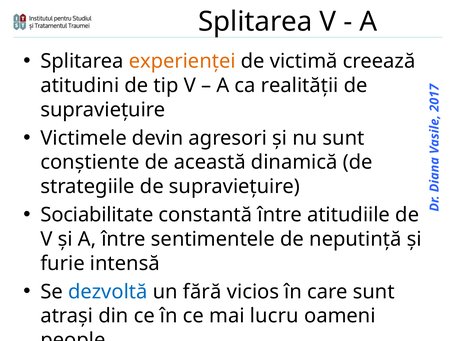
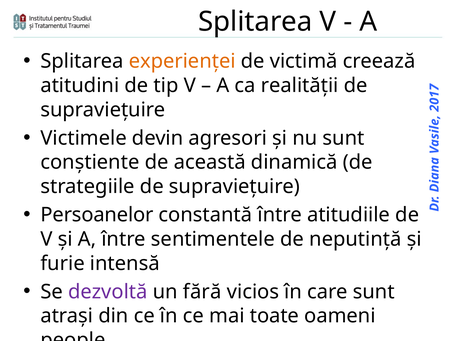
Sociabilitate: Sociabilitate -> Persoanelor
dezvoltă colour: blue -> purple
lucru: lucru -> toate
